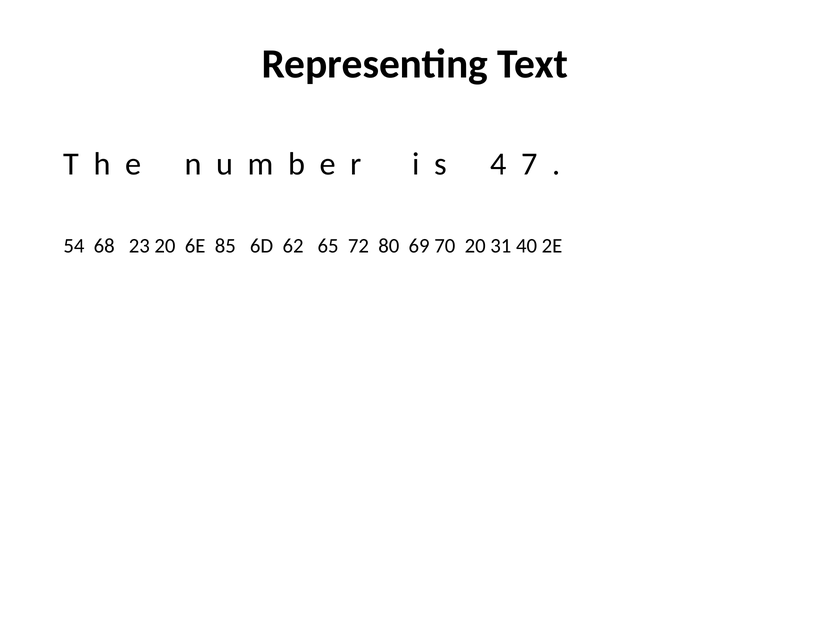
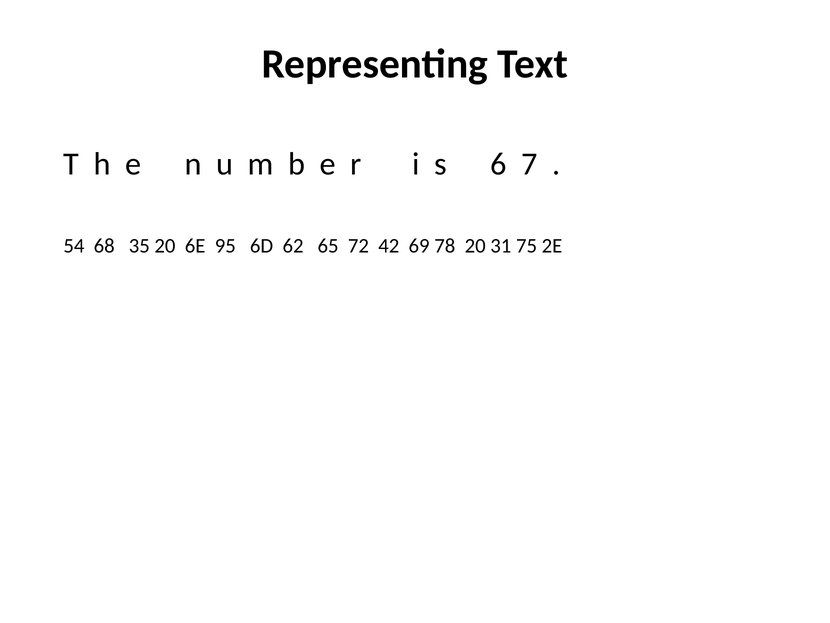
4: 4 -> 6
23: 23 -> 35
85: 85 -> 95
80: 80 -> 42
70: 70 -> 78
40: 40 -> 75
